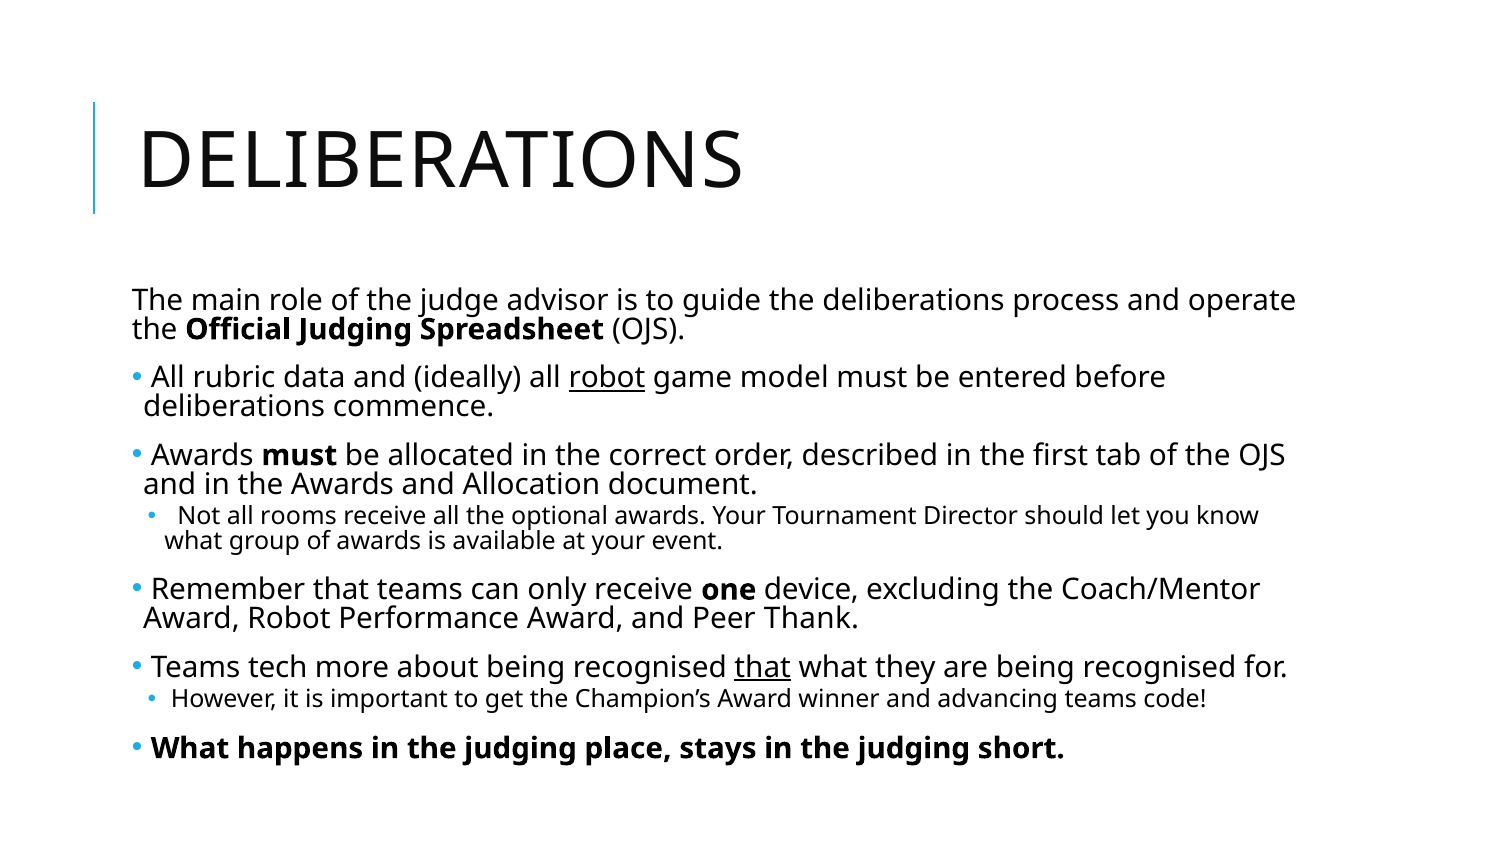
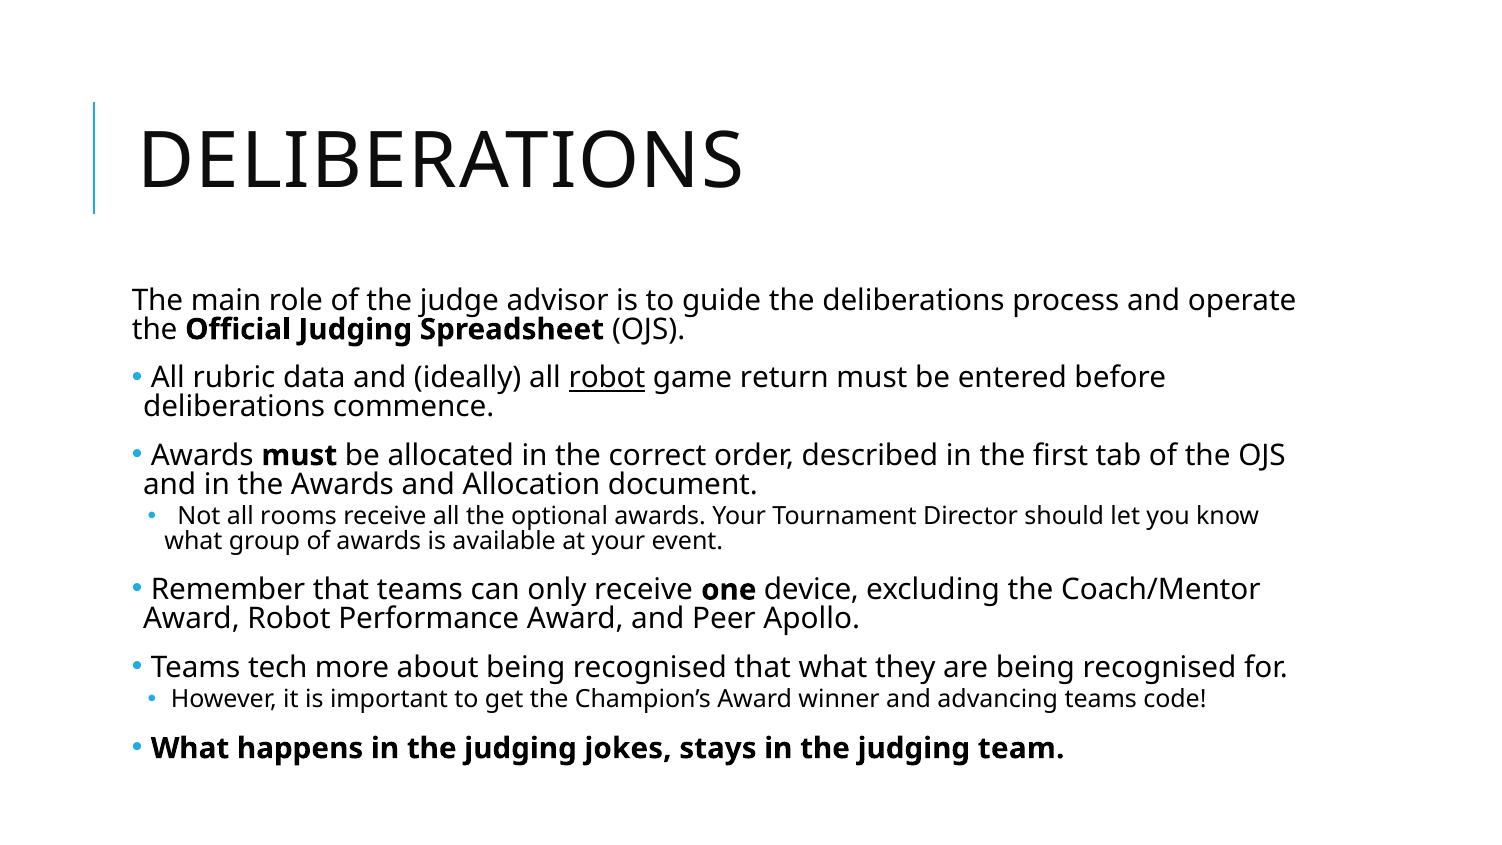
model: model -> return
Thank: Thank -> Apollo
that at (763, 667) underline: present -> none
place: place -> jokes
short: short -> team
